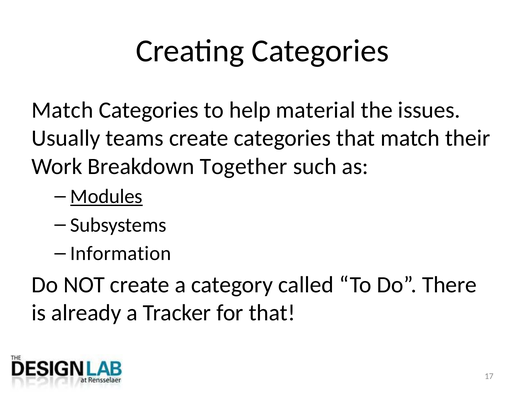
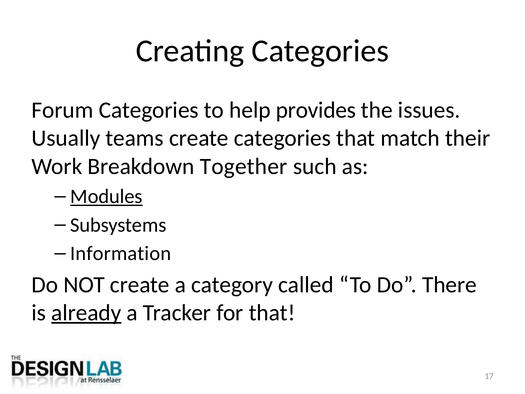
Match at (62, 110): Match -> Forum
material: material -> provides
already underline: none -> present
